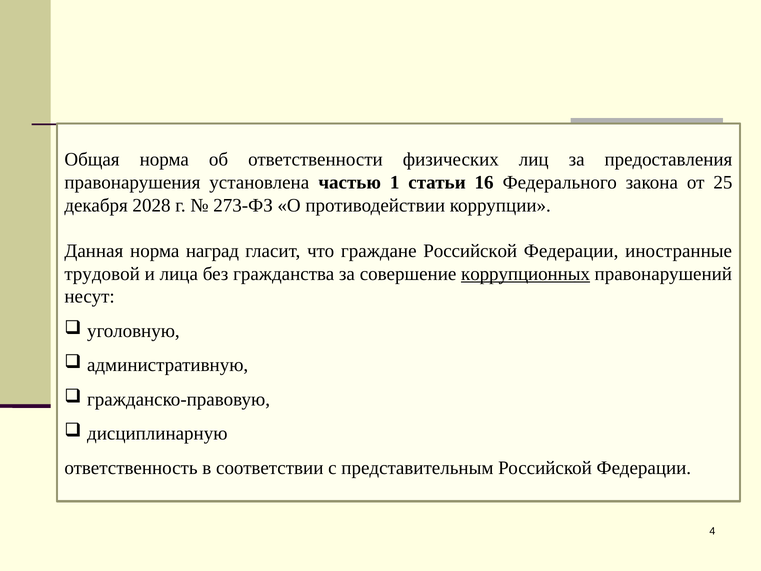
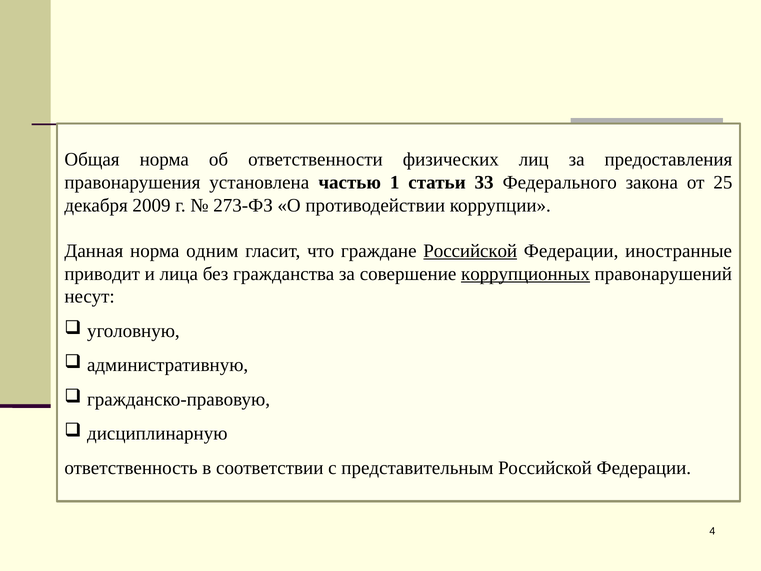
16: 16 -> 33
2028: 2028 -> 2009
наград: наград -> одним
Российской at (470, 251) underline: none -> present
трудовой: трудовой -> приводит
